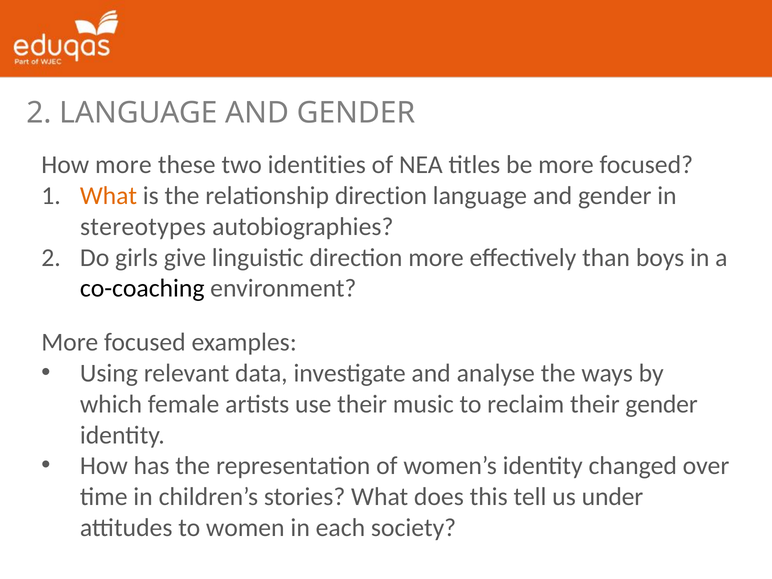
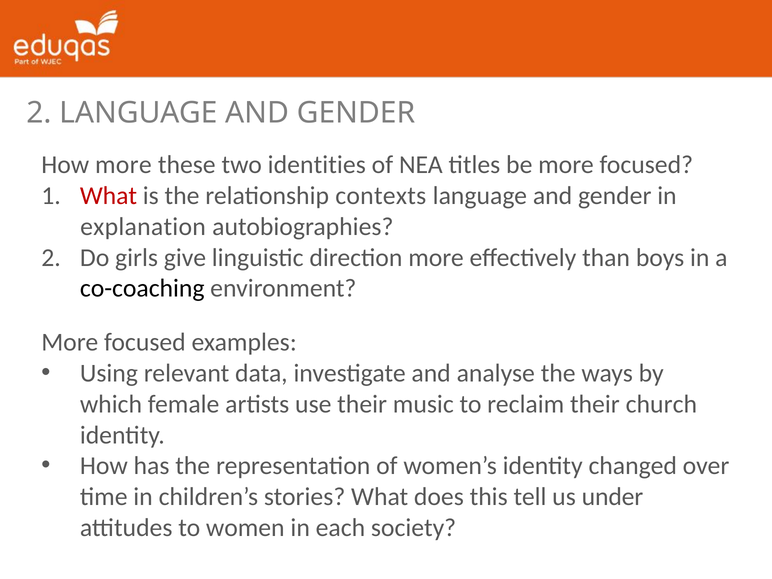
What at (108, 196) colour: orange -> red
relationship direction: direction -> contexts
stereotypes: stereotypes -> explanation
their gender: gender -> church
